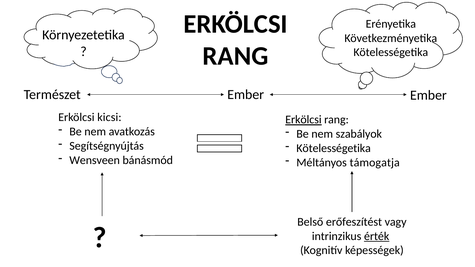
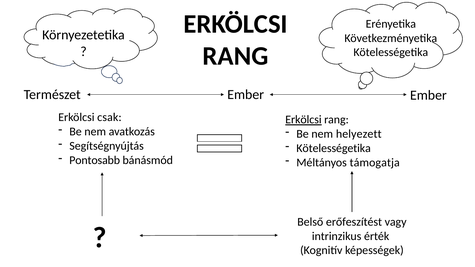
kicsi: kicsi -> csak
szabályok: szabályok -> helyezett
Wensveen: Wensveen -> Pontosabb
érték underline: present -> none
